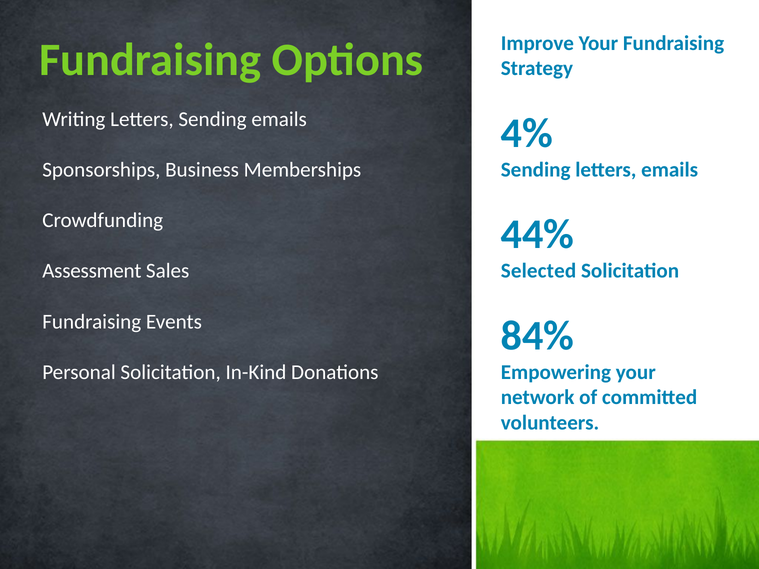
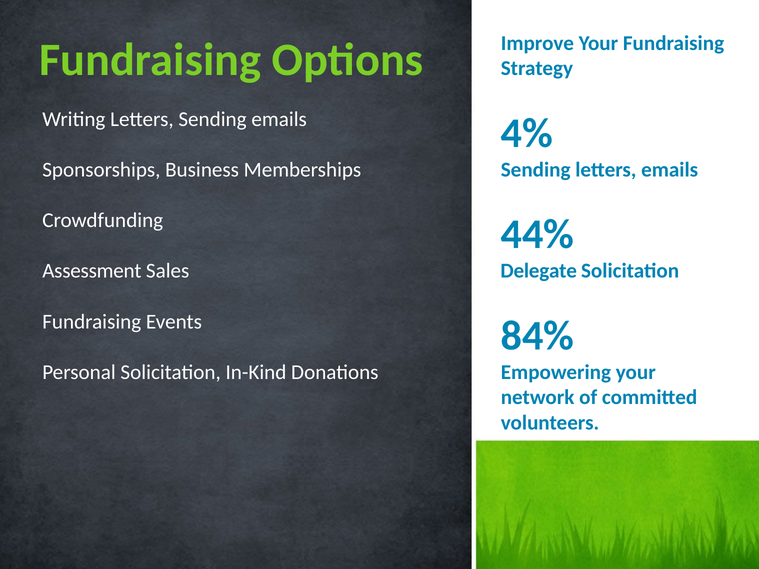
Selected: Selected -> Delegate
